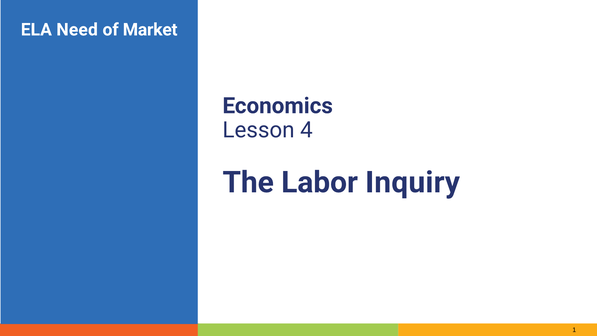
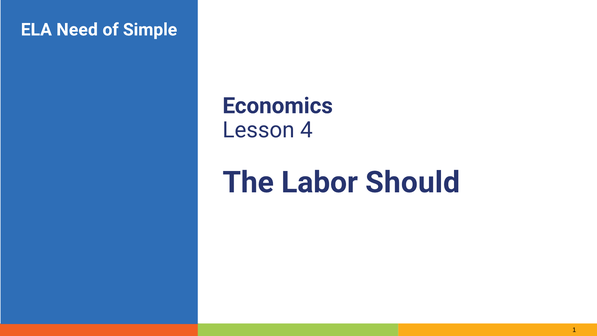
Market: Market -> Simple
Inquiry: Inquiry -> Should
